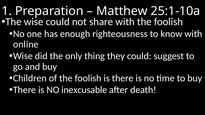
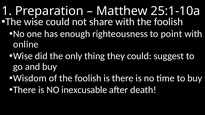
know: know -> point
Children: Children -> Wisdom
